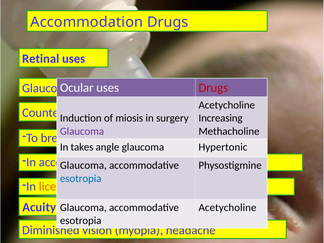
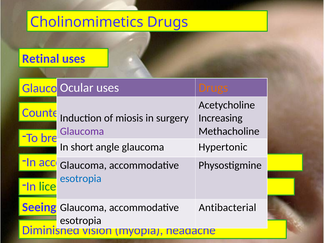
Accommodation: Accommodation -> Cholinomimetics
Drugs at (213, 88) colour: red -> orange
takes: takes -> short
lice colour: orange -> green
Acuity: Acuity -> Seeing
Acetycholine at (227, 207): Acetycholine -> Antibacterial
